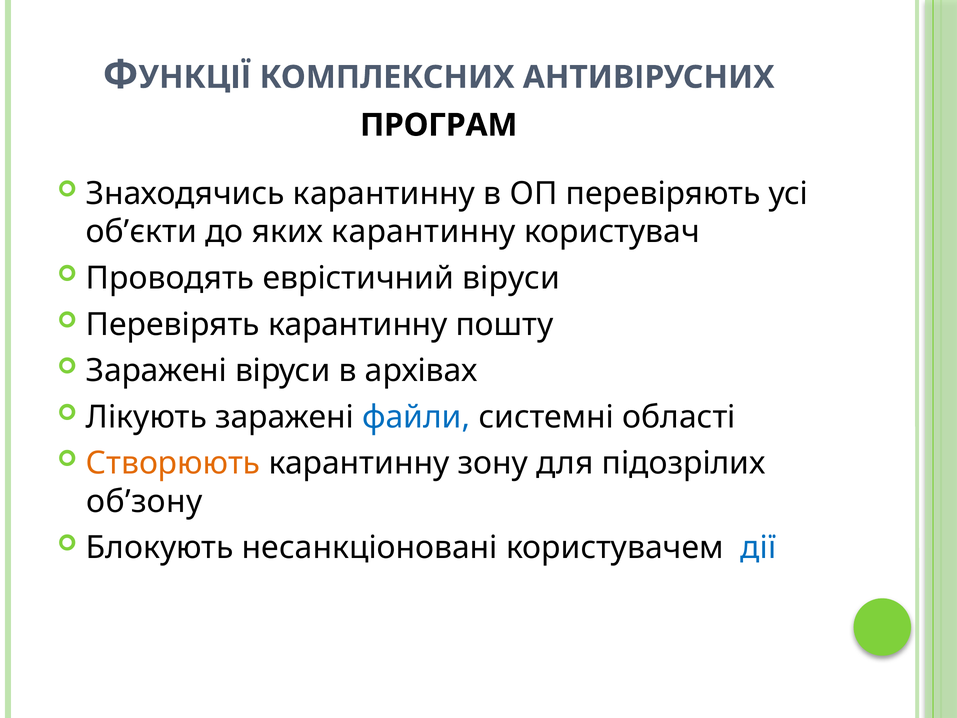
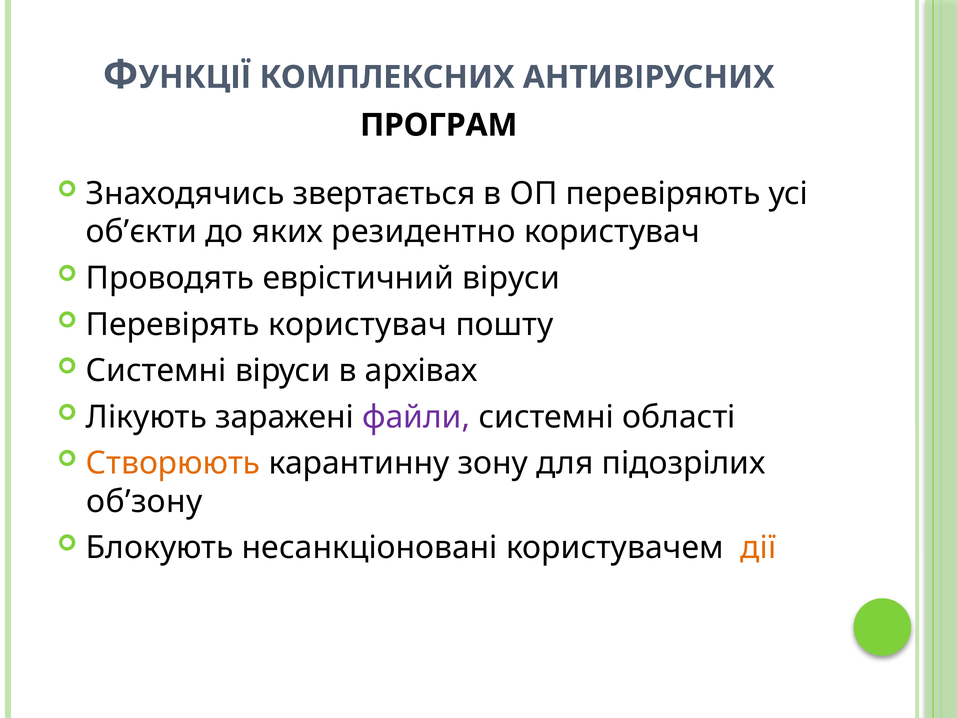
Знаходячись карантинну: карантинну -> звертається
яких карантинну: карантинну -> резидентно
Перевірять карантинну: карантинну -> користувач
Заражені at (156, 371): Заражені -> Системні
файли colour: blue -> purple
дії colour: blue -> orange
